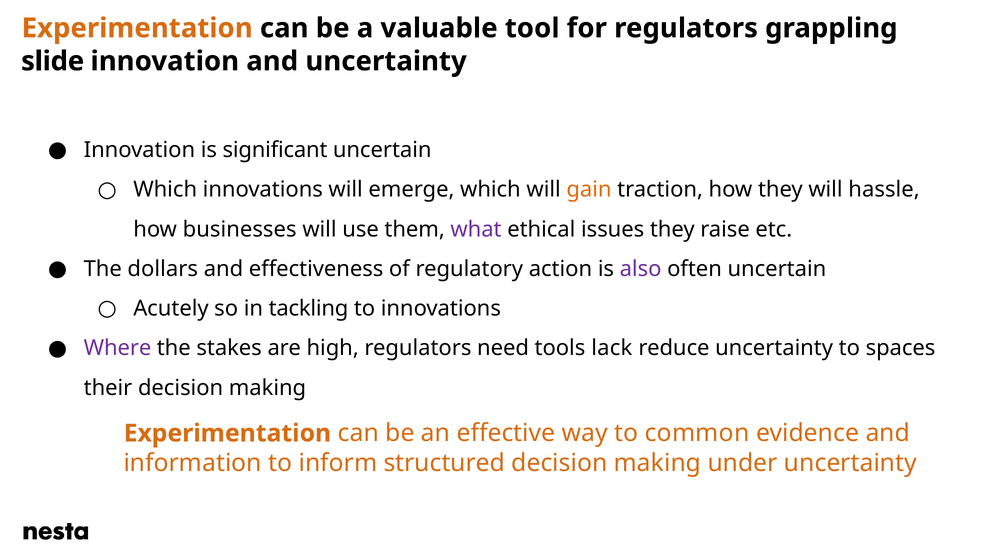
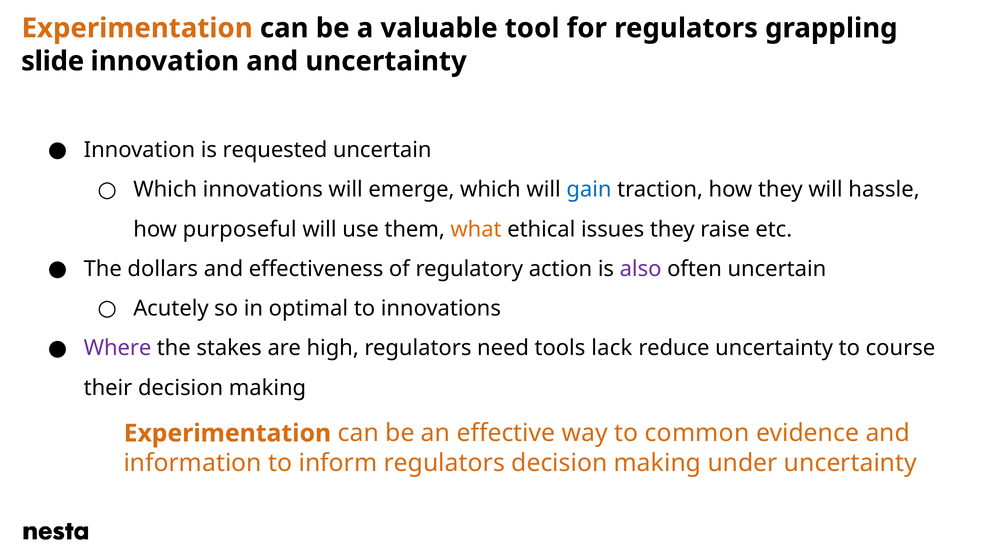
significant: significant -> requested
gain colour: orange -> blue
businesses: businesses -> purposeful
what colour: purple -> orange
tackling: tackling -> optimal
spaces: spaces -> course
inform structured: structured -> regulators
